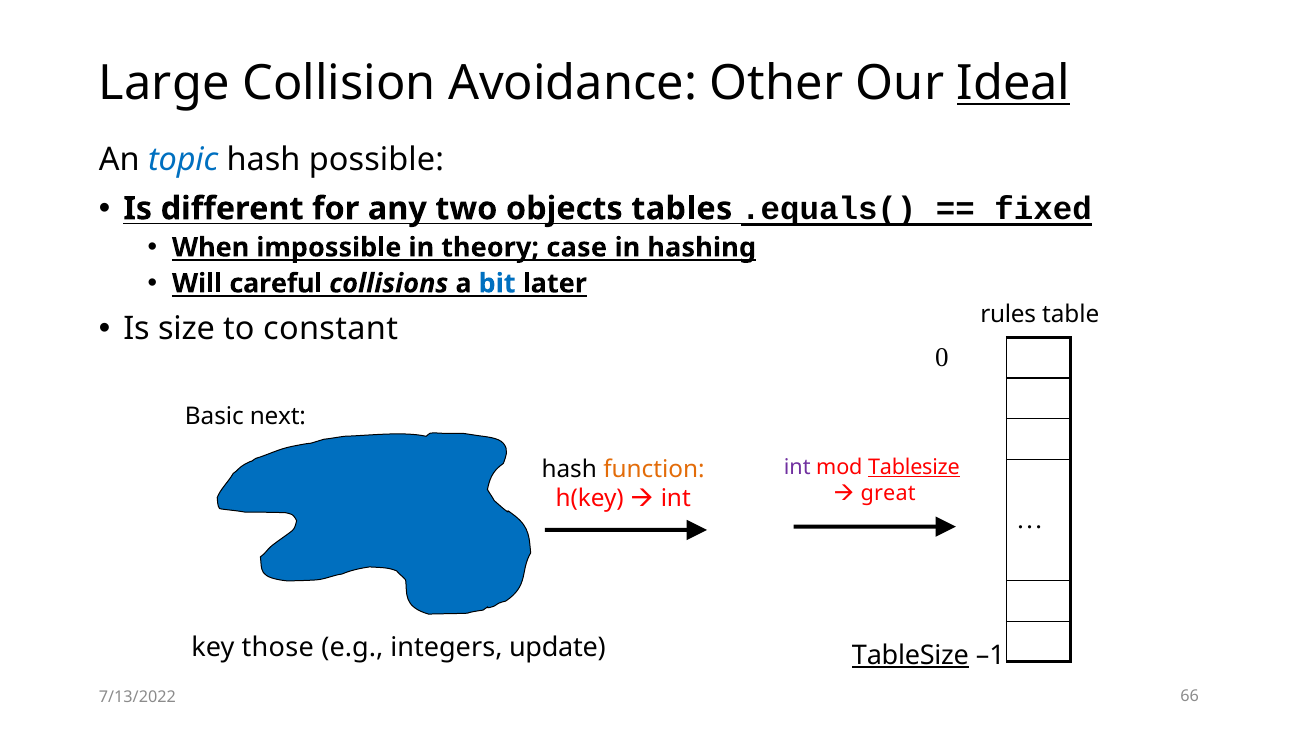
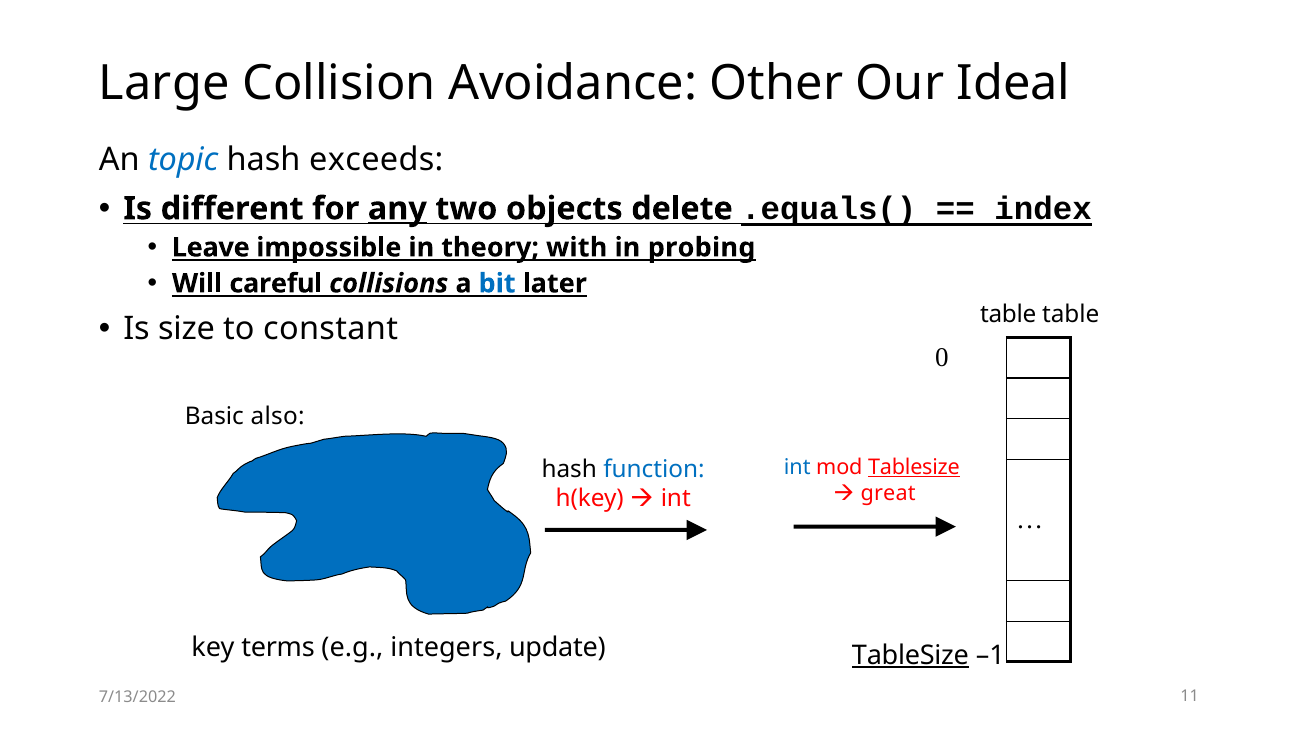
Ideal underline: present -> none
possible: possible -> exceeds
any underline: none -> present
tables: tables -> delete
fixed: fixed -> index
When: When -> Leave
case: case -> with
hashing: hashing -> probing
rules at (1008, 315): rules -> table
next: next -> also
int at (797, 467) colour: purple -> blue
function colour: orange -> blue
those: those -> terms
66: 66 -> 11
